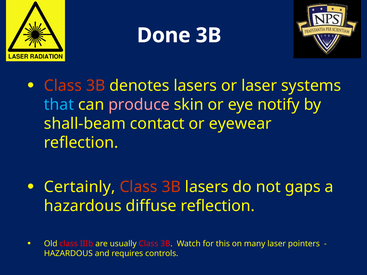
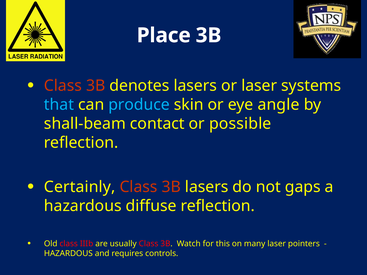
Done: Done -> Place
produce colour: pink -> light blue
notify: notify -> angle
eyewear: eyewear -> possible
